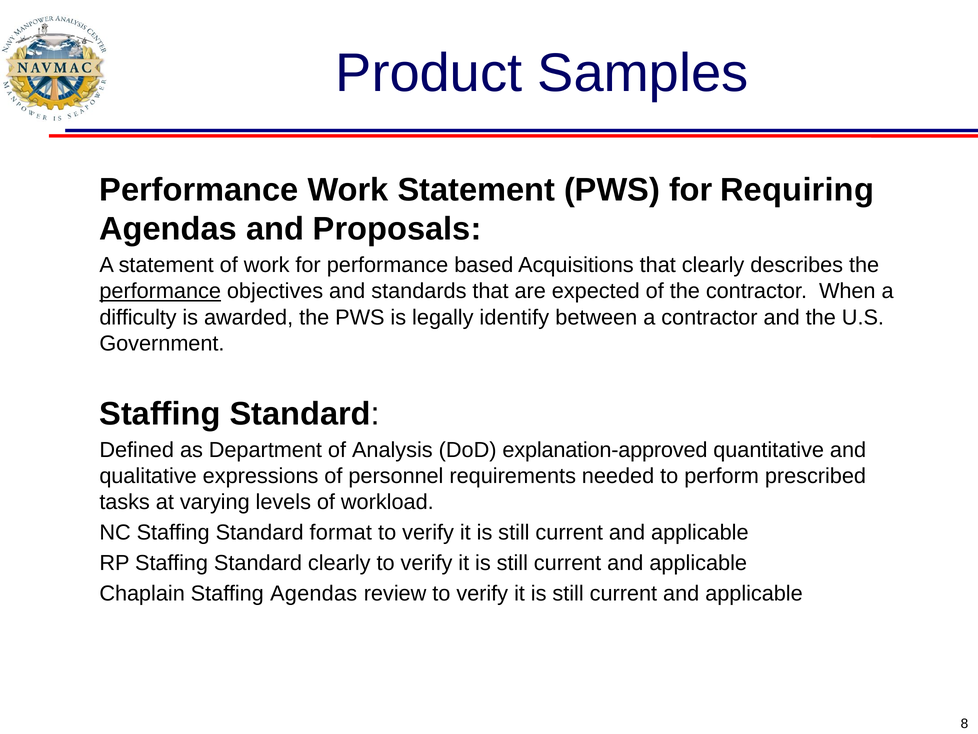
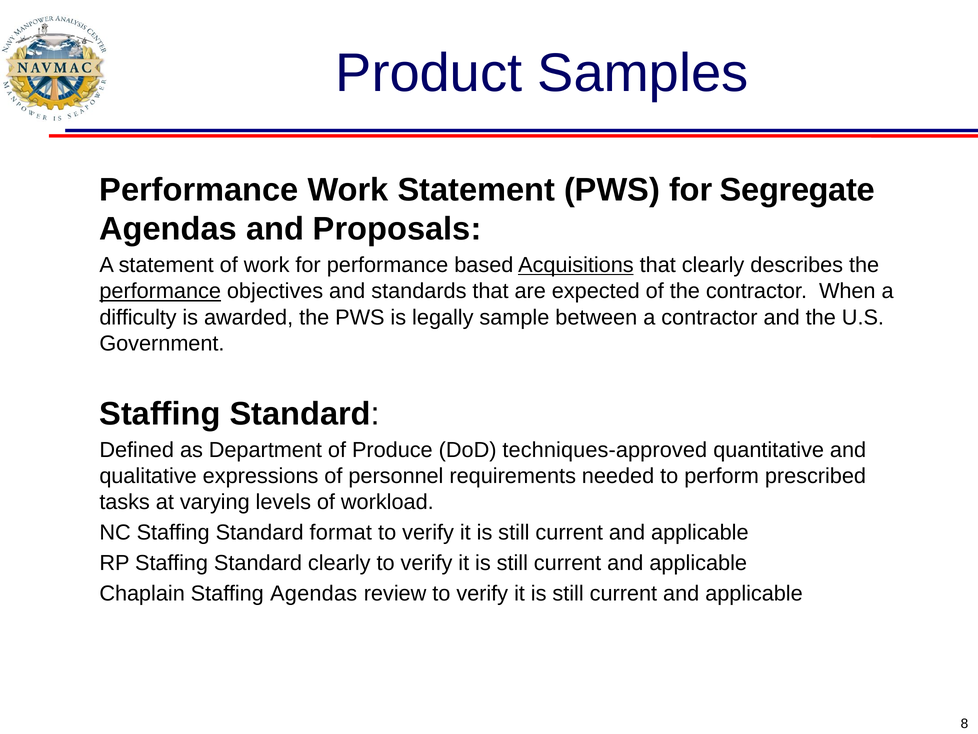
Requiring: Requiring -> Segregate
Acquisitions underline: none -> present
identify: identify -> sample
Analysis: Analysis -> Produce
explanation-approved: explanation-approved -> techniques-approved
